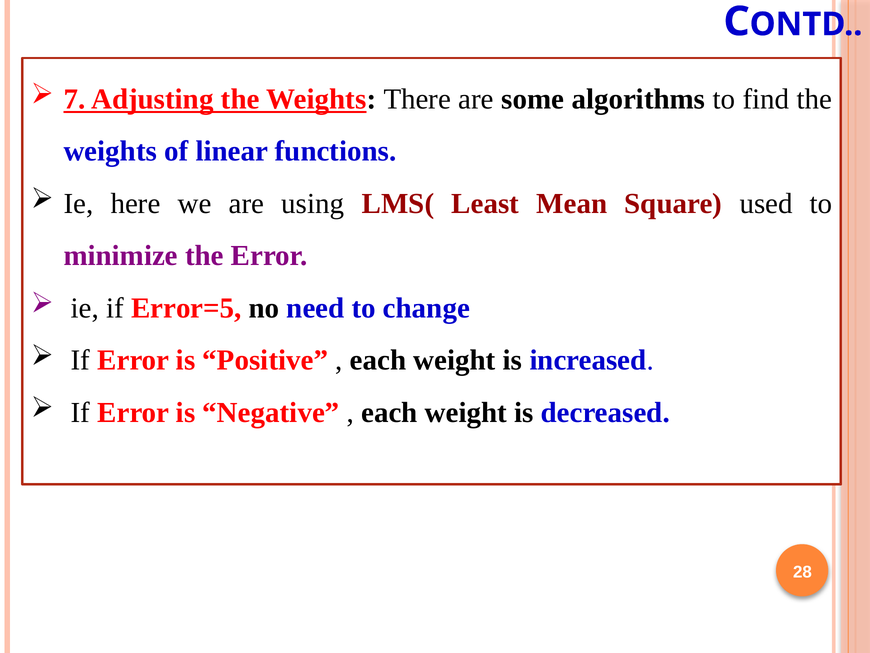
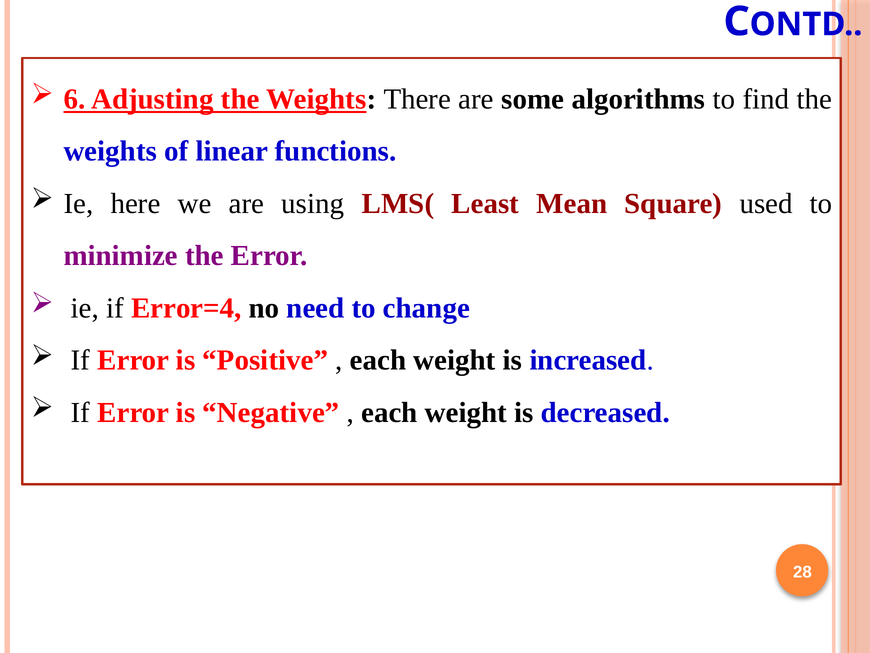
7: 7 -> 6
Error=5: Error=5 -> Error=4
